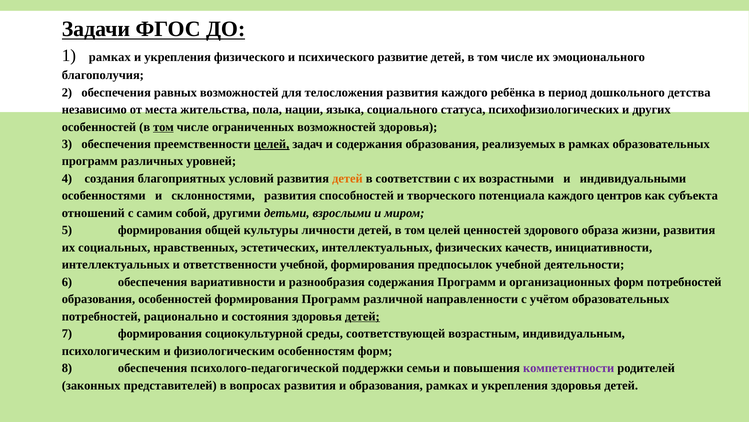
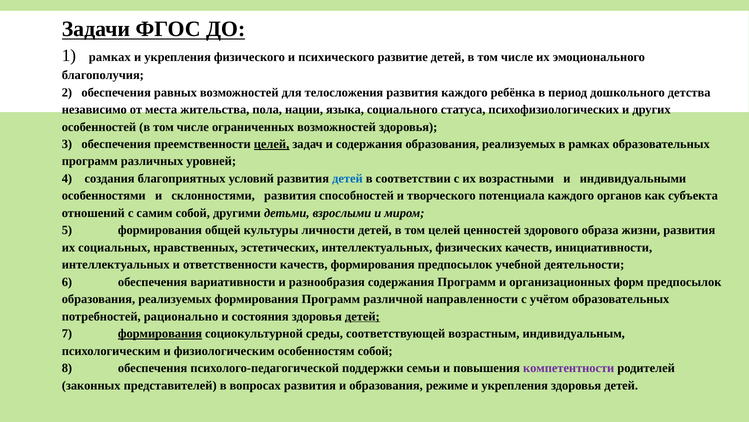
том at (163, 127) underline: present -> none
детей at (347, 178) colour: orange -> blue
центров: центров -> органов
ответственности учебной: учебной -> качеств
форм потребностей: потребностей -> предпосылок
особенностей at (175, 299): особенностей -> реализуемых
формирования at (160, 333) underline: none -> present
особенностям форм: форм -> собой
образования рамках: рамках -> режиме
